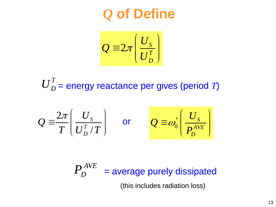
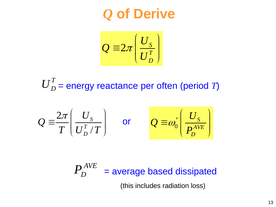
Define: Define -> Derive
gives: gives -> often
purely: purely -> based
